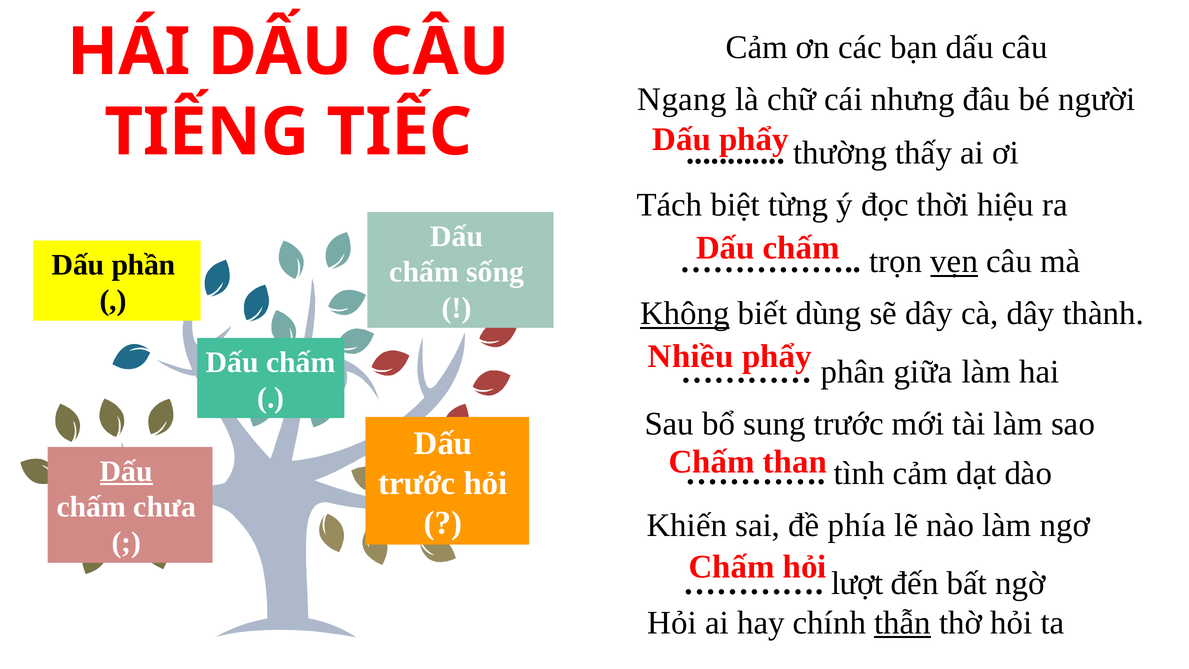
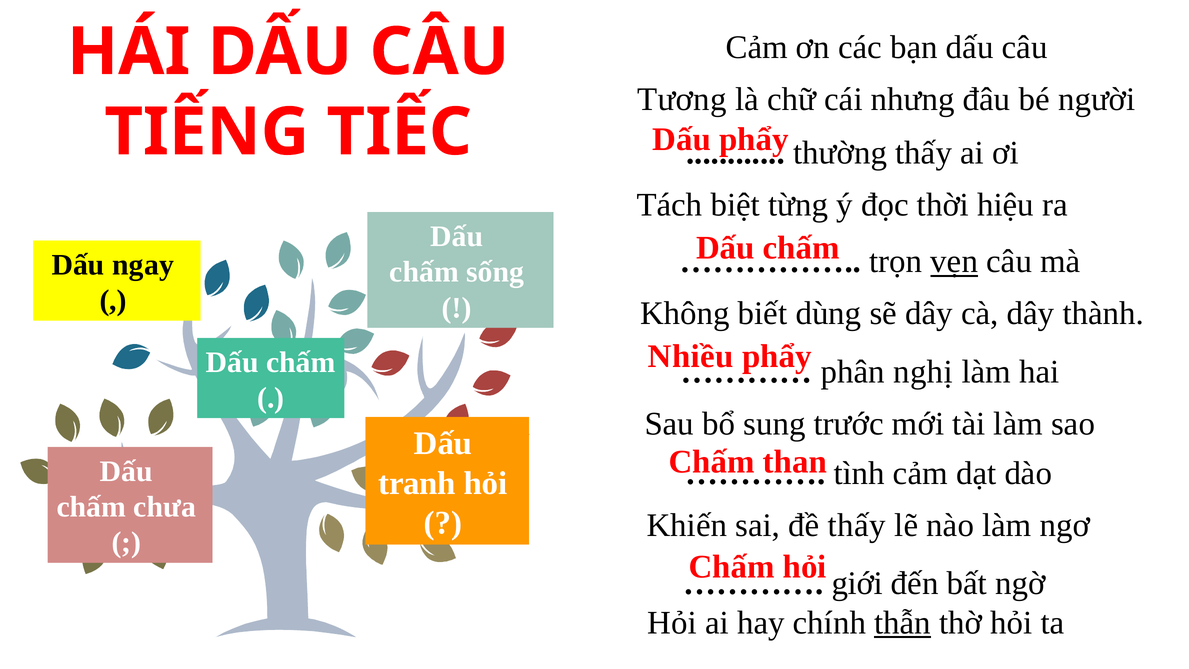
Ngang: Ngang -> Tương
phần: phần -> ngay
Không underline: present -> none
giữa: giữa -> nghị
Dấu at (126, 471) underline: present -> none
trước at (417, 483): trước -> tranh
đề phía: phía -> thấy
lượt: lượt -> giới
